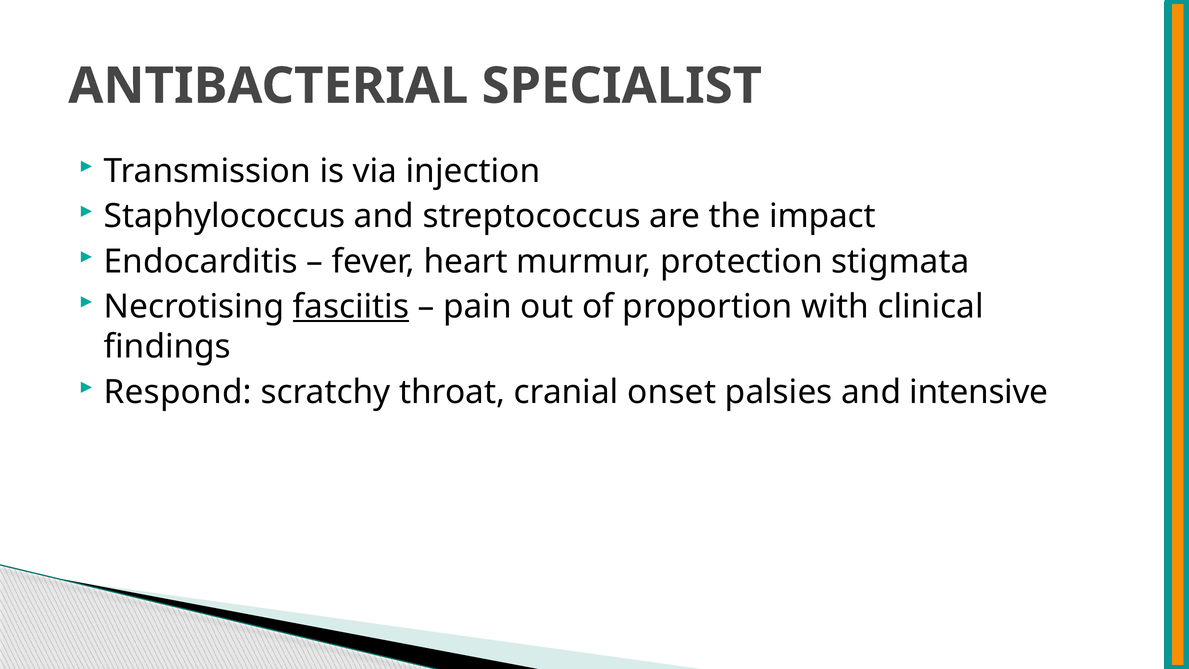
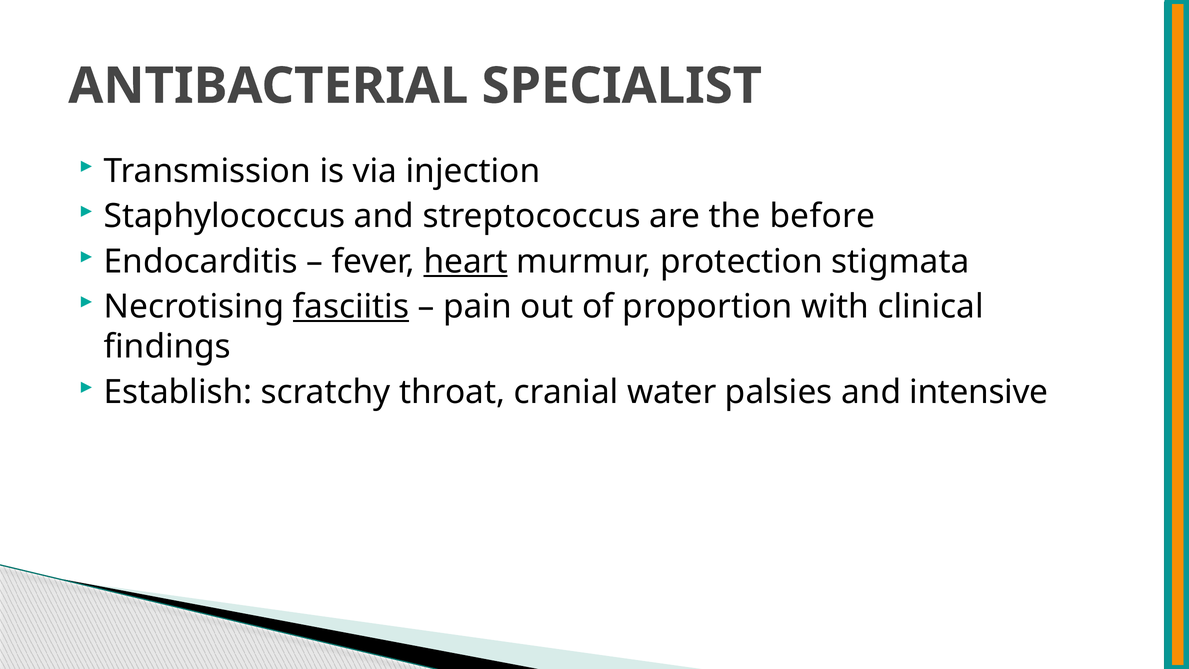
impact: impact -> before
heart underline: none -> present
Respond: Respond -> Establish
onset: onset -> water
